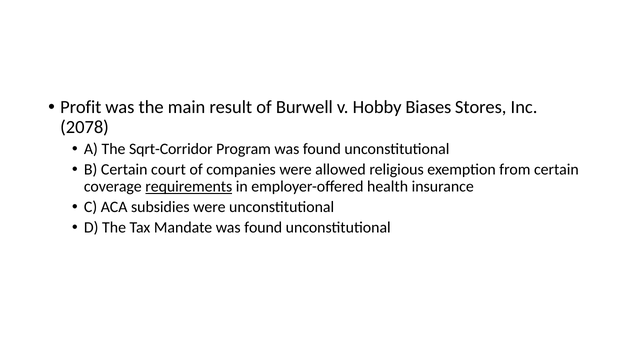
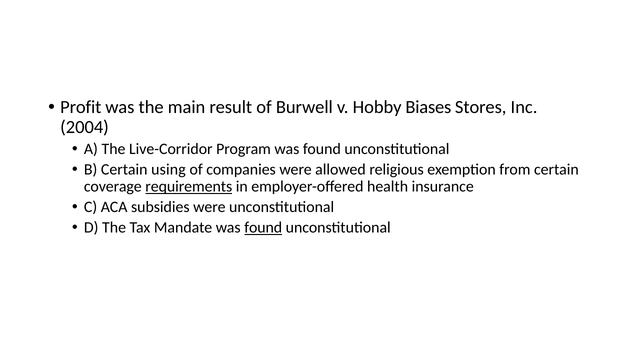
2078: 2078 -> 2004
Sqrt-Corridor: Sqrt-Corridor -> Live-Corridor
court: court -> using
found at (263, 227) underline: none -> present
